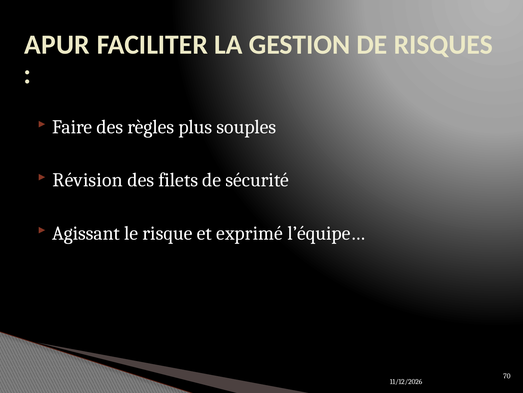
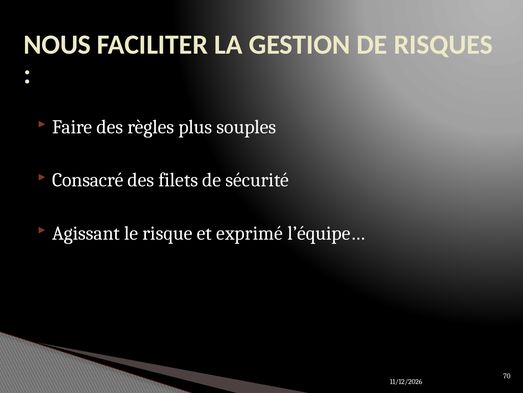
APUR: APUR -> NOUS
Révision: Révision -> Consacré
